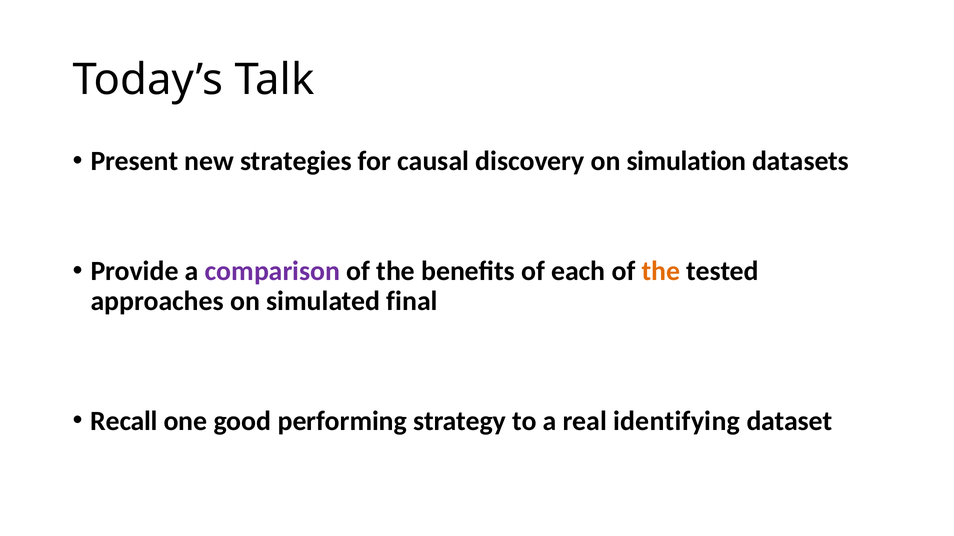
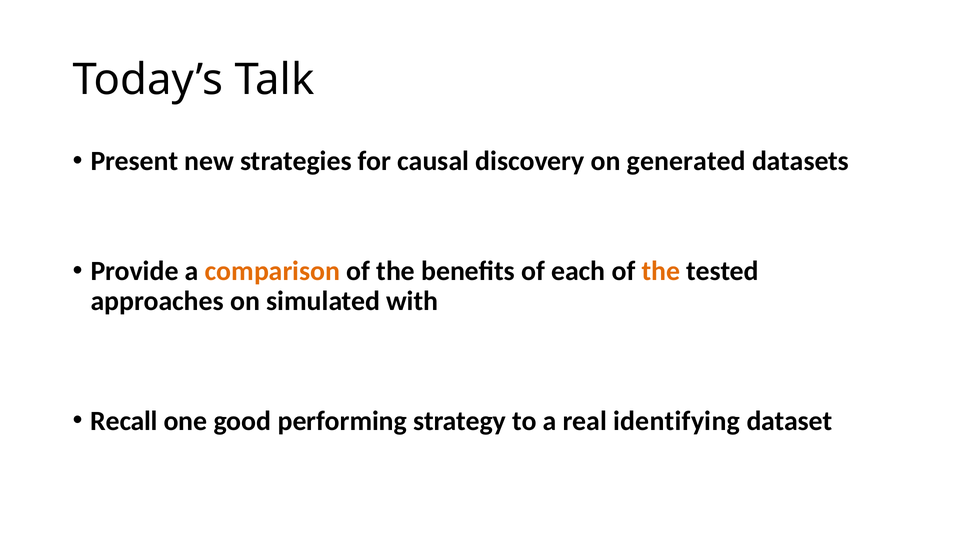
simulation: simulation -> generated
comparison colour: purple -> orange
final: final -> with
